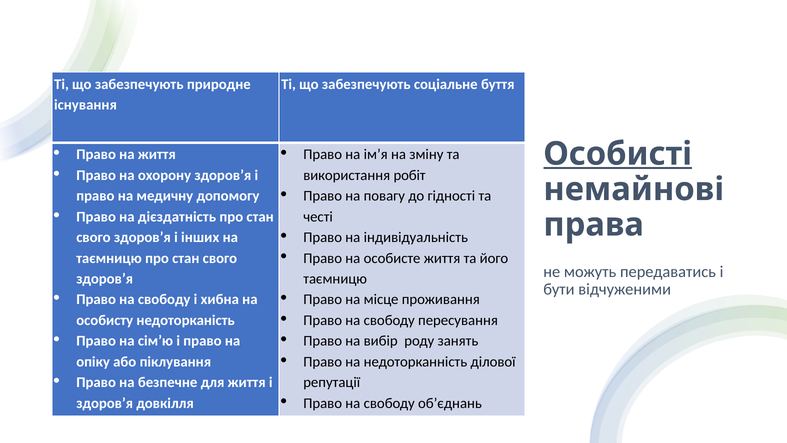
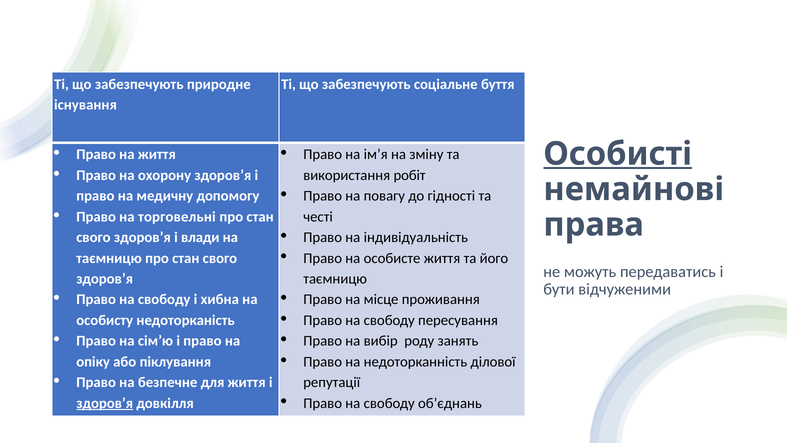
дієздатність: дієздатність -> торговельні
інших: інших -> влади
здоров’я at (105, 403) underline: none -> present
